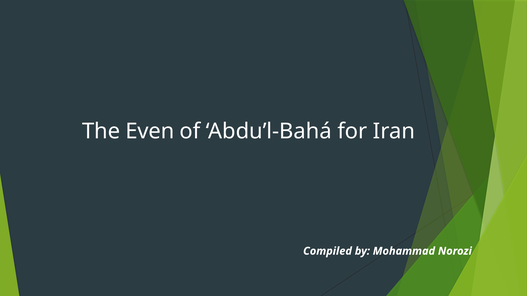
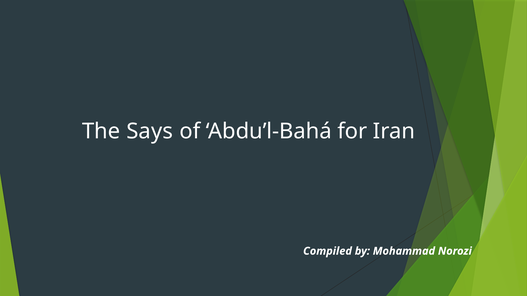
Even: Even -> Says
